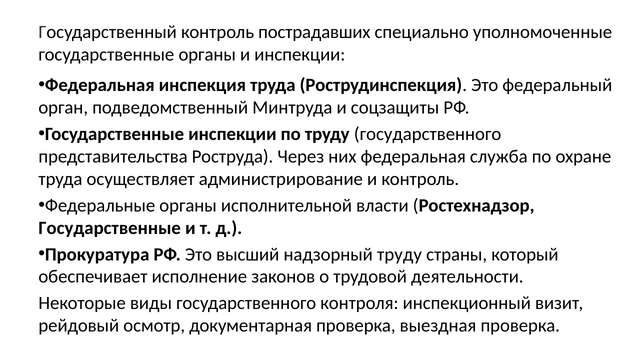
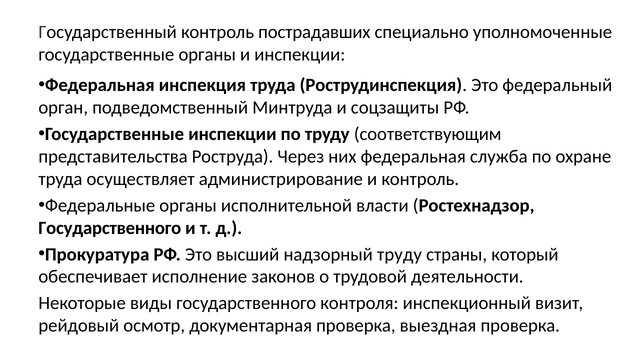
труду государственного: государственного -> соответствующим
Государственные at (110, 228): Государственные -> Государственного
